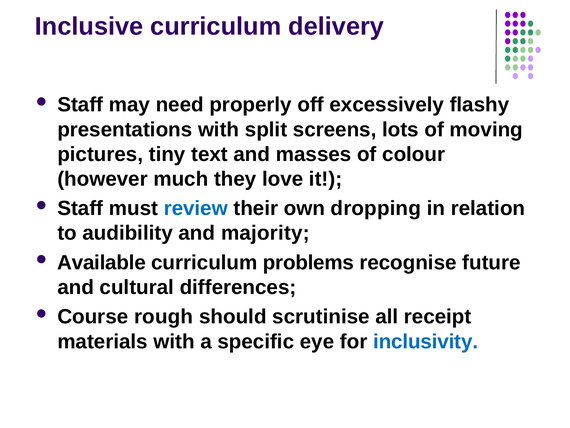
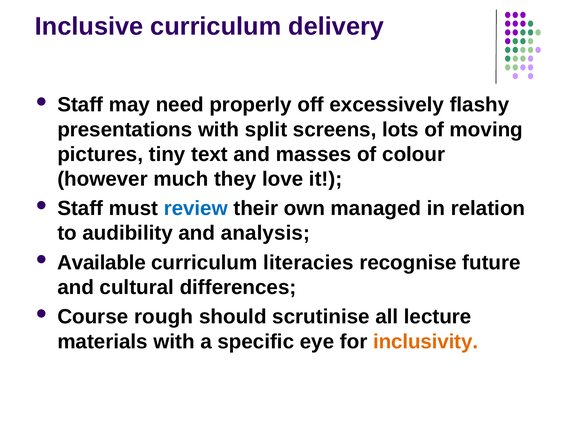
dropping: dropping -> managed
majority: majority -> analysis
problems: problems -> literacies
receipt: receipt -> lecture
inclusivity colour: blue -> orange
